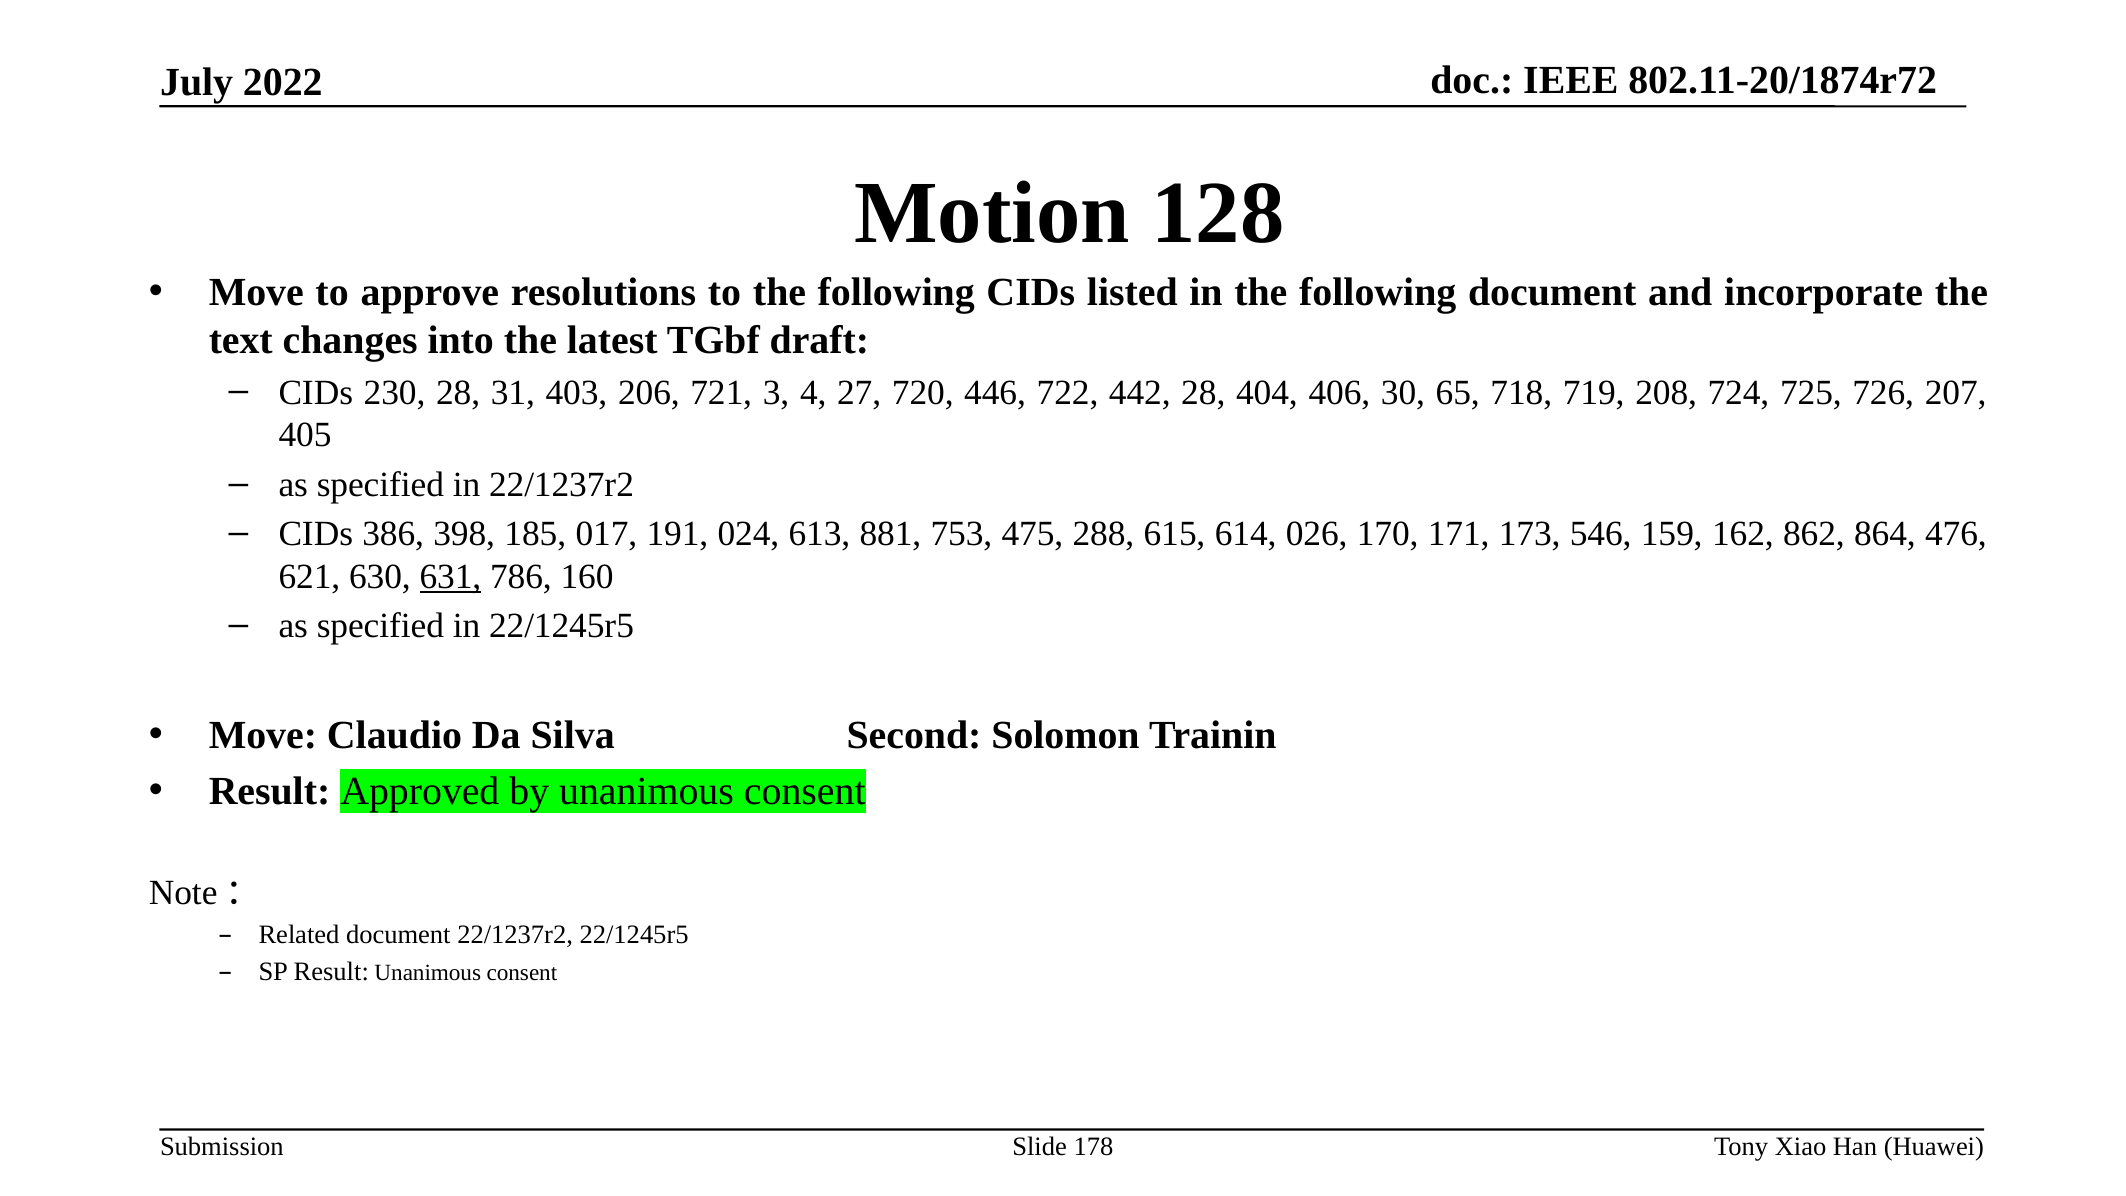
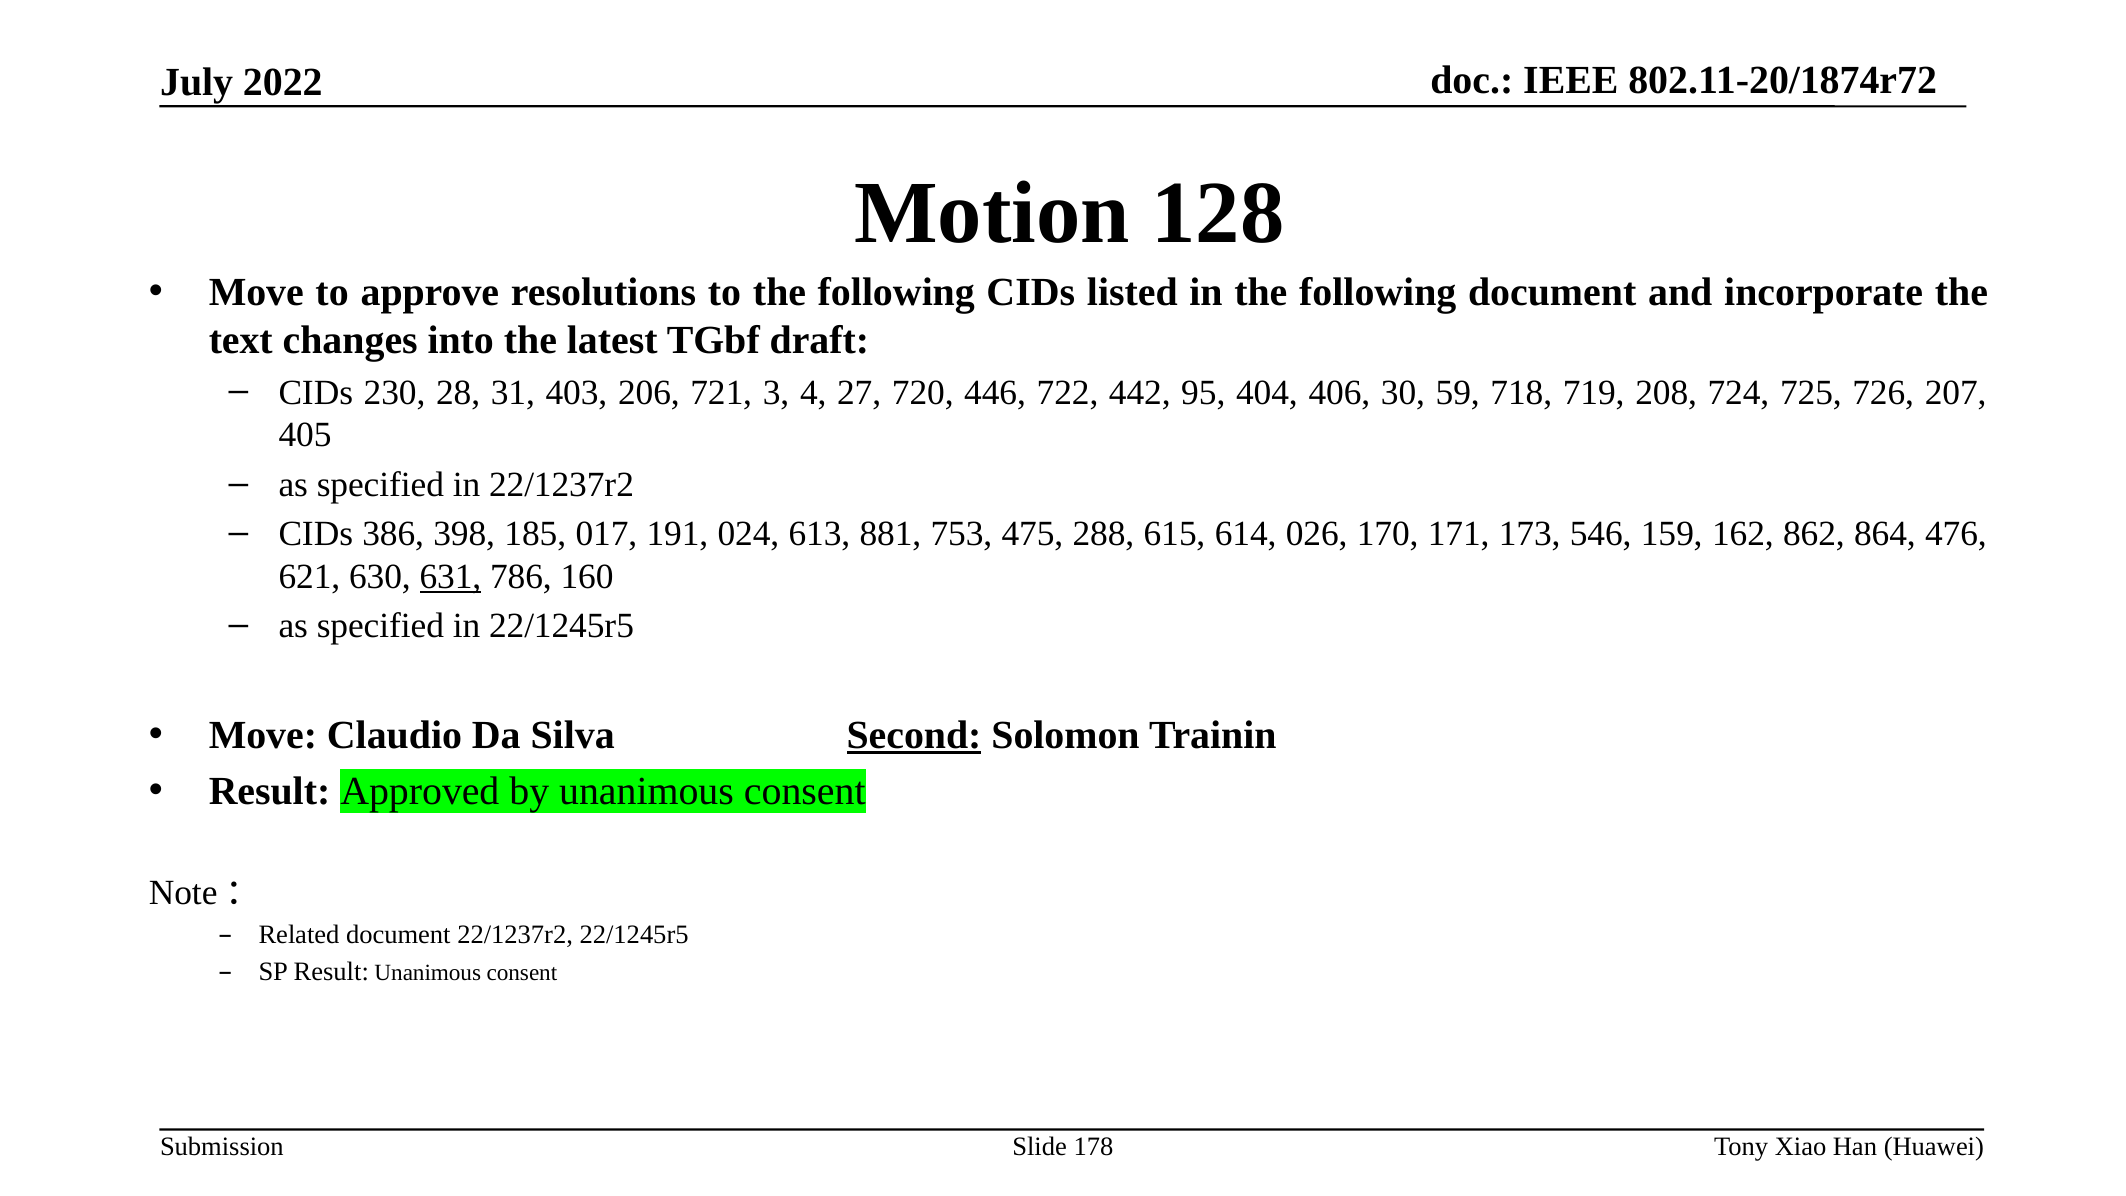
442 28: 28 -> 95
65: 65 -> 59
Second underline: none -> present
